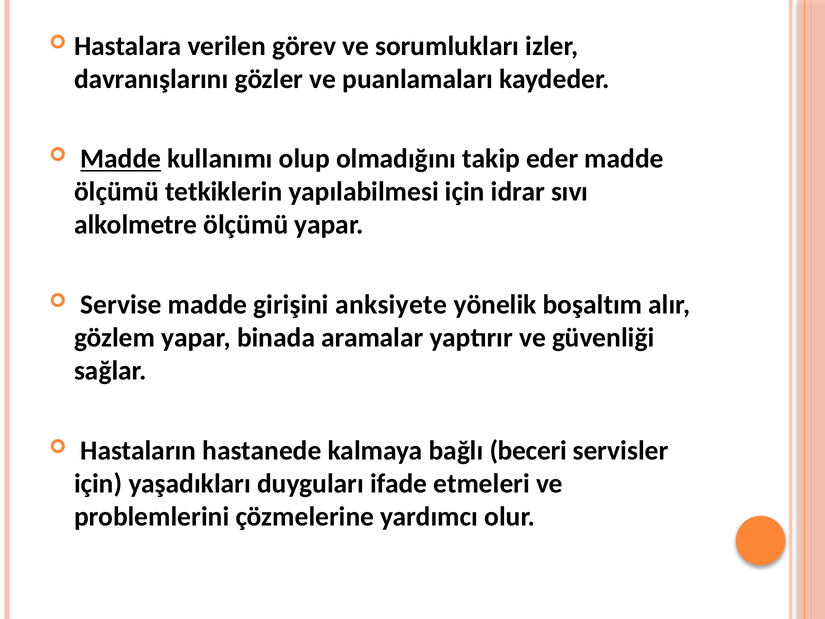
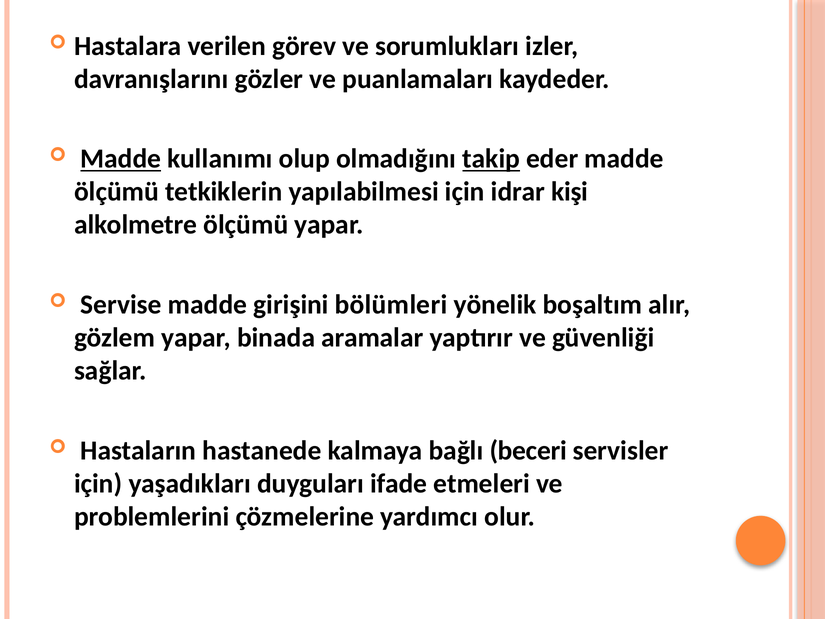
takip underline: none -> present
sıvı: sıvı -> kişi
anksiyete: anksiyete -> bölümleri
